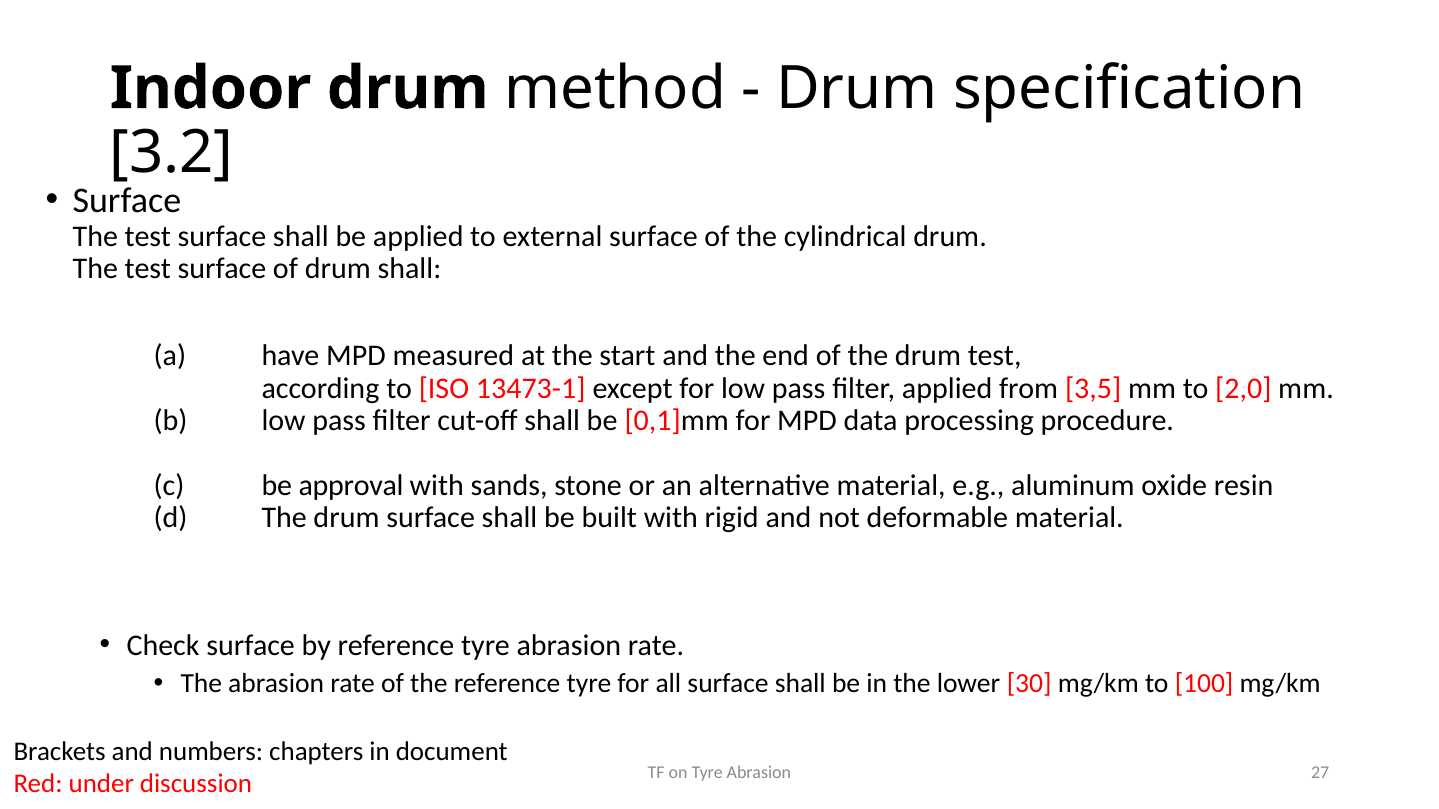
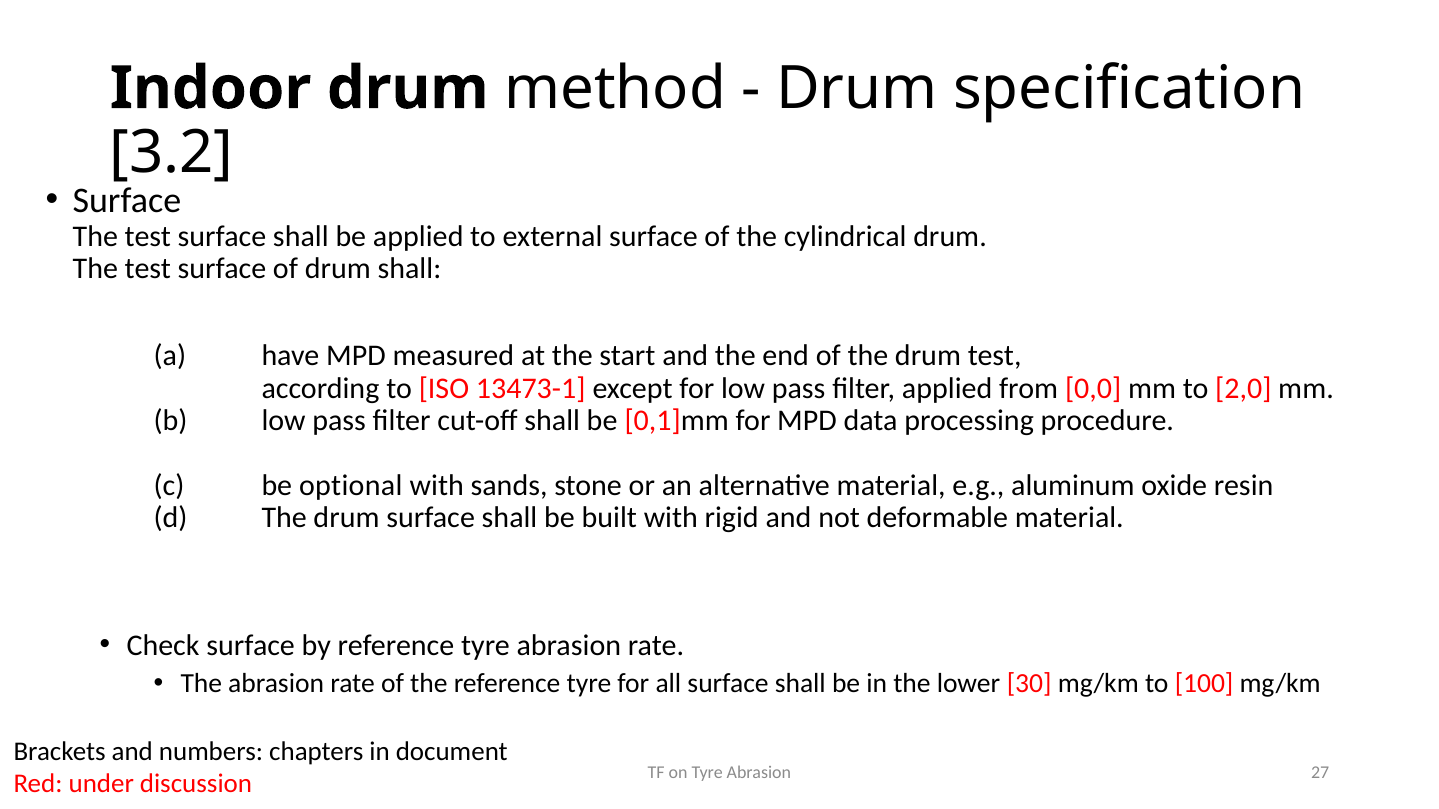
3,5: 3,5 -> 0,0
approval: approval -> optional
